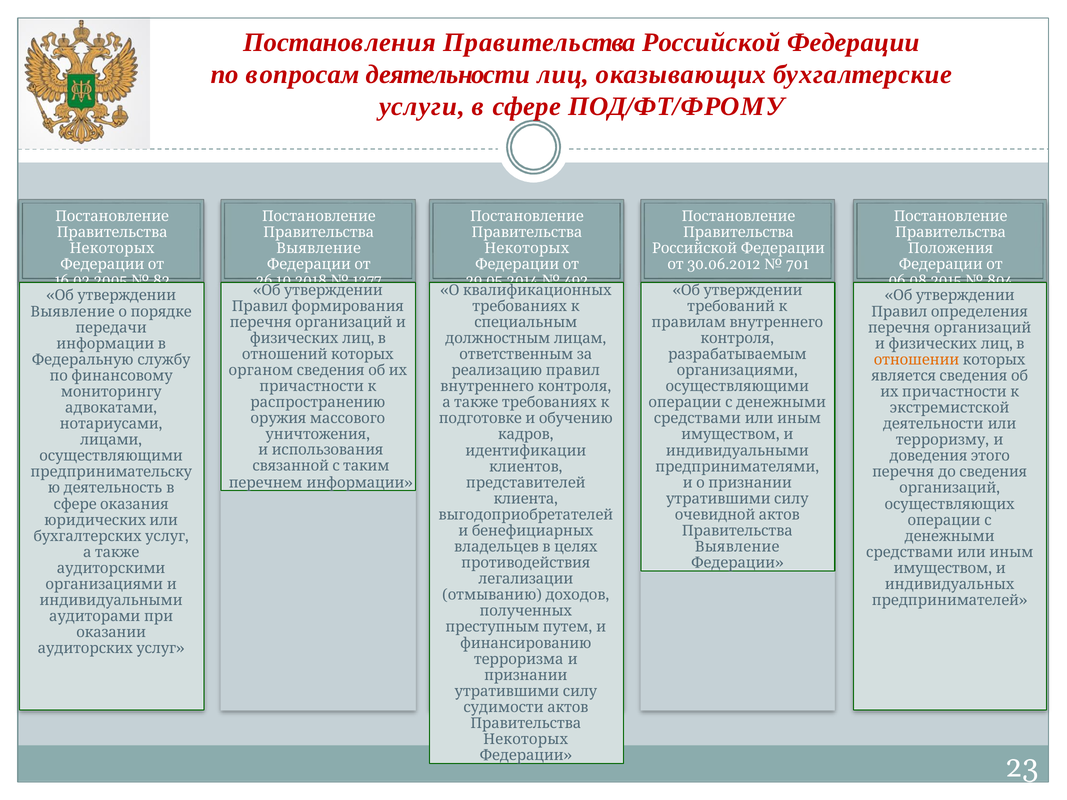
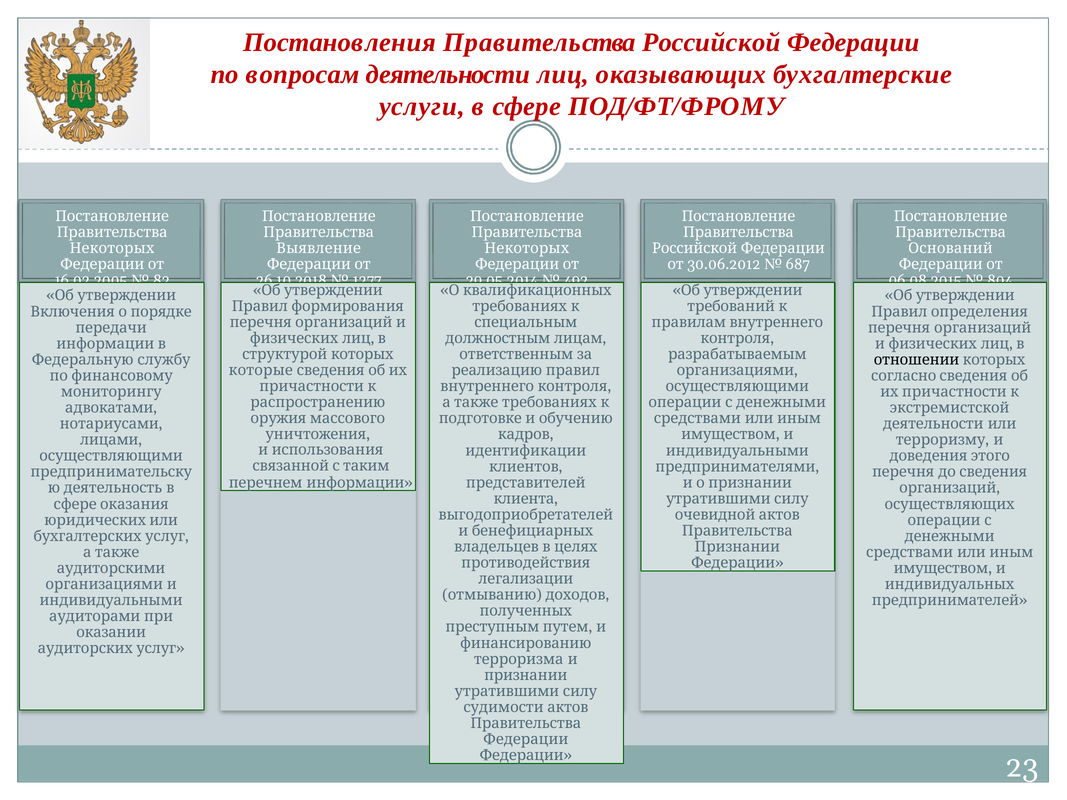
Положения: Положения -> Оснований
701: 701 -> 687
Выявление at (73, 312): Выявление -> Включения
отношений: отношений -> структурой
отношении colour: orange -> black
органом: органом -> которые
является: является -> согласно
Выявление at (737, 547): Выявление -> Признании
Некоторых at (526, 740): Некоторых -> Федерации
